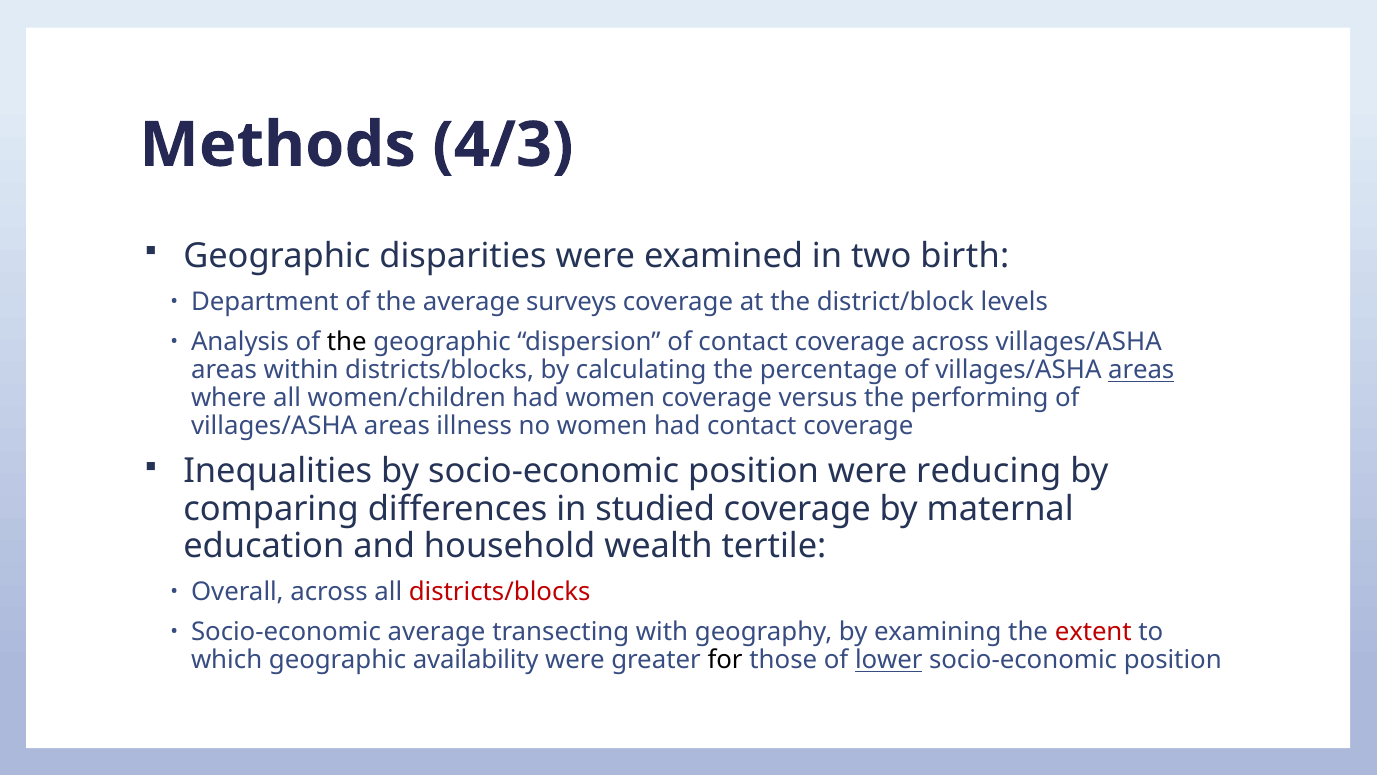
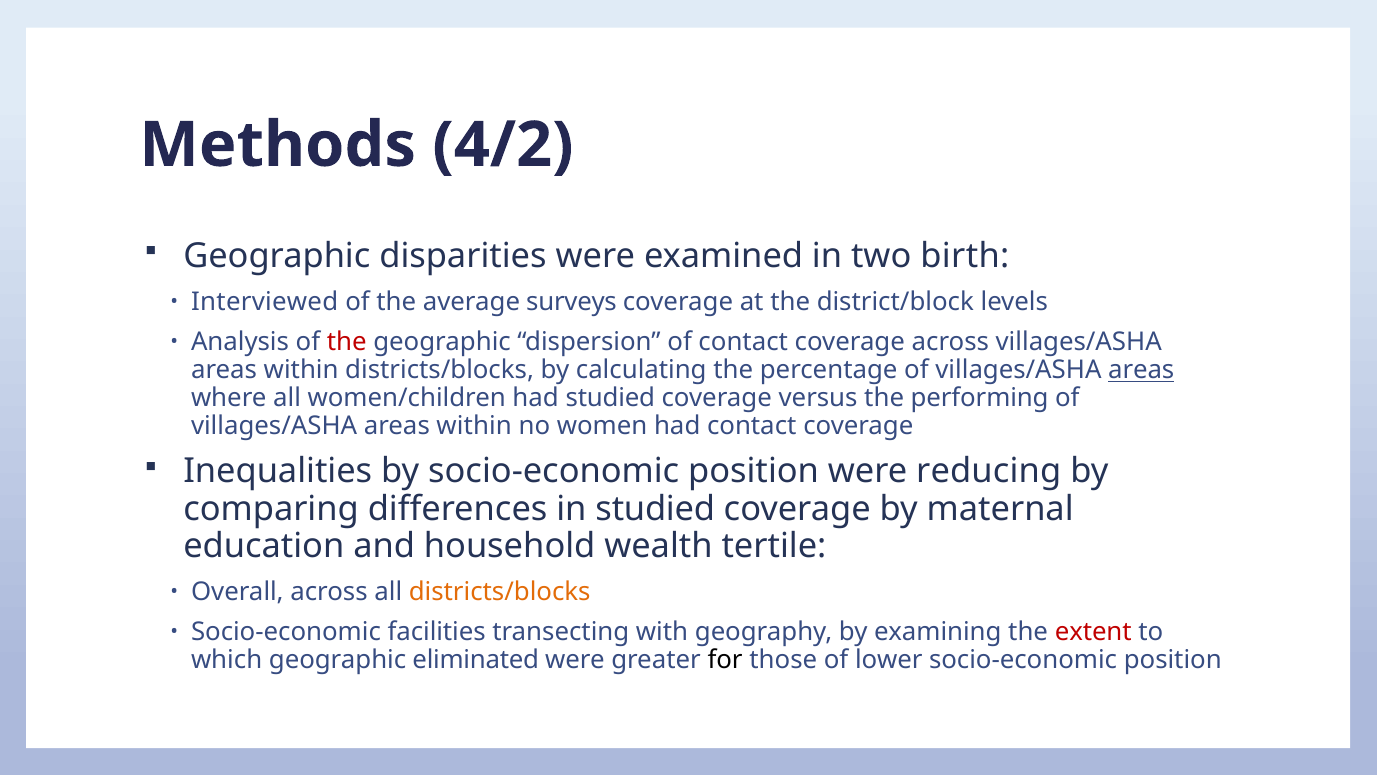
4/3: 4/3 -> 4/2
Department: Department -> Interviewed
the at (347, 342) colour: black -> red
had women: women -> studied
illness at (474, 426): illness -> within
districts/blocks at (500, 591) colour: red -> orange
Socio-economic average: average -> facilities
availability: availability -> eliminated
lower underline: present -> none
